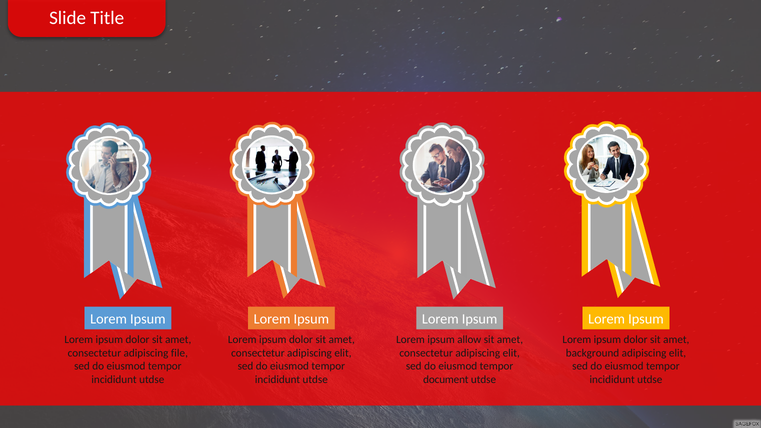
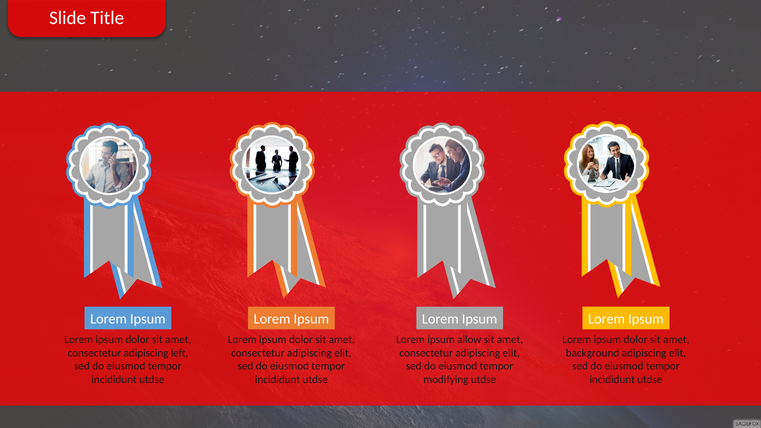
file: file -> left
document: document -> modifying
